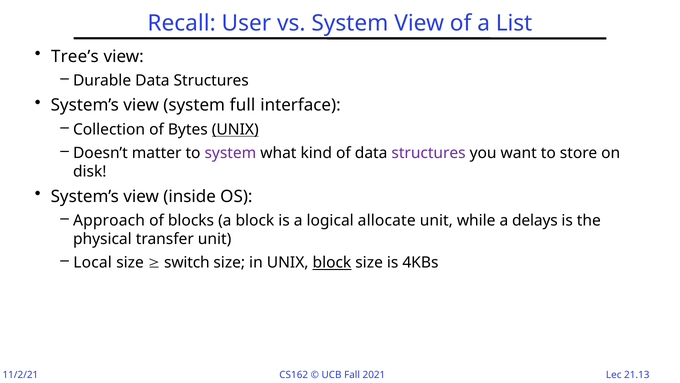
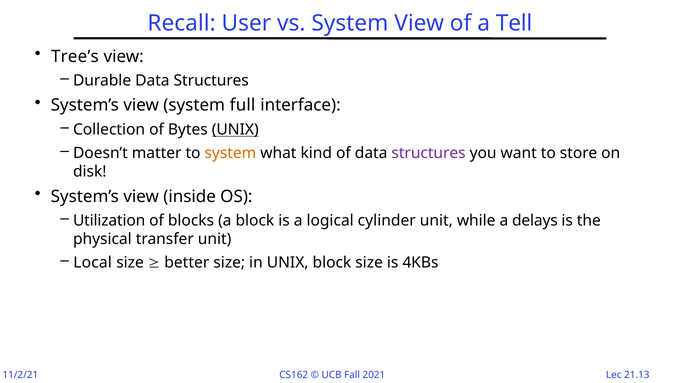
List: List -> Tell
system at (230, 153) colour: purple -> orange
Approach: Approach -> Utilization
allocate: allocate -> cylinder
switch: switch -> better
block at (332, 262) underline: present -> none
